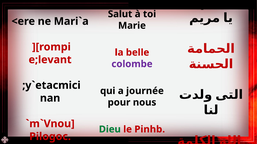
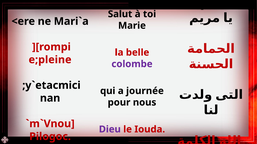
e;levant: e;levant -> e;pleine
Dieu colour: green -> purple
Pinhb: Pinhb -> Iouda
